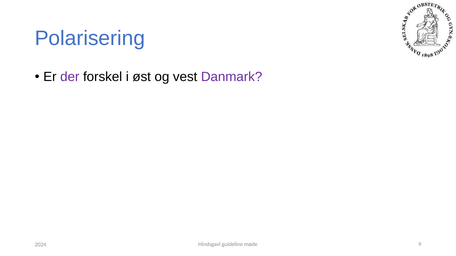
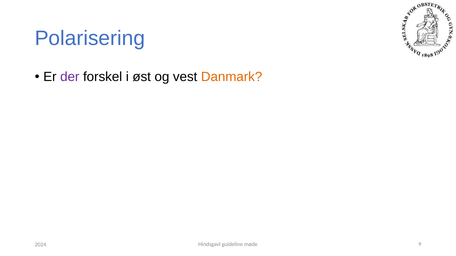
Danmark colour: purple -> orange
